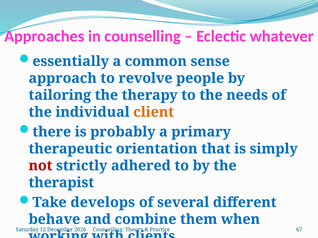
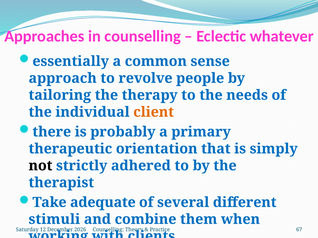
not colour: red -> black
develops: develops -> adequate
behave: behave -> stimuli
